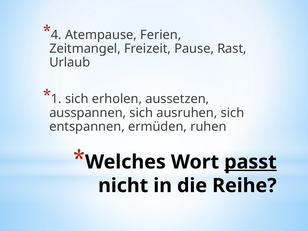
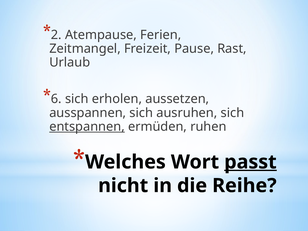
4: 4 -> 2
1: 1 -> 6
entspannen underline: none -> present
